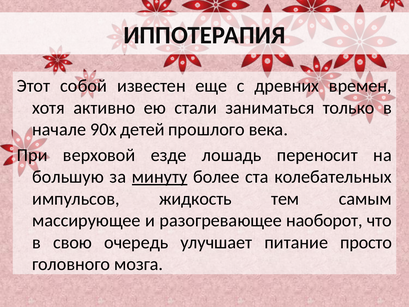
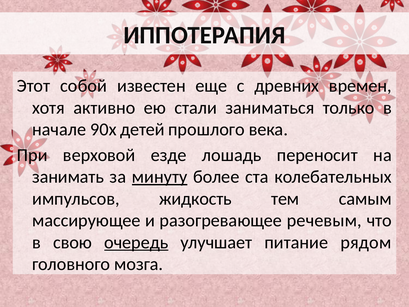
большую: большую -> занимать
наоборот: наоборот -> речевым
очередь underline: none -> present
просто: просто -> рядом
